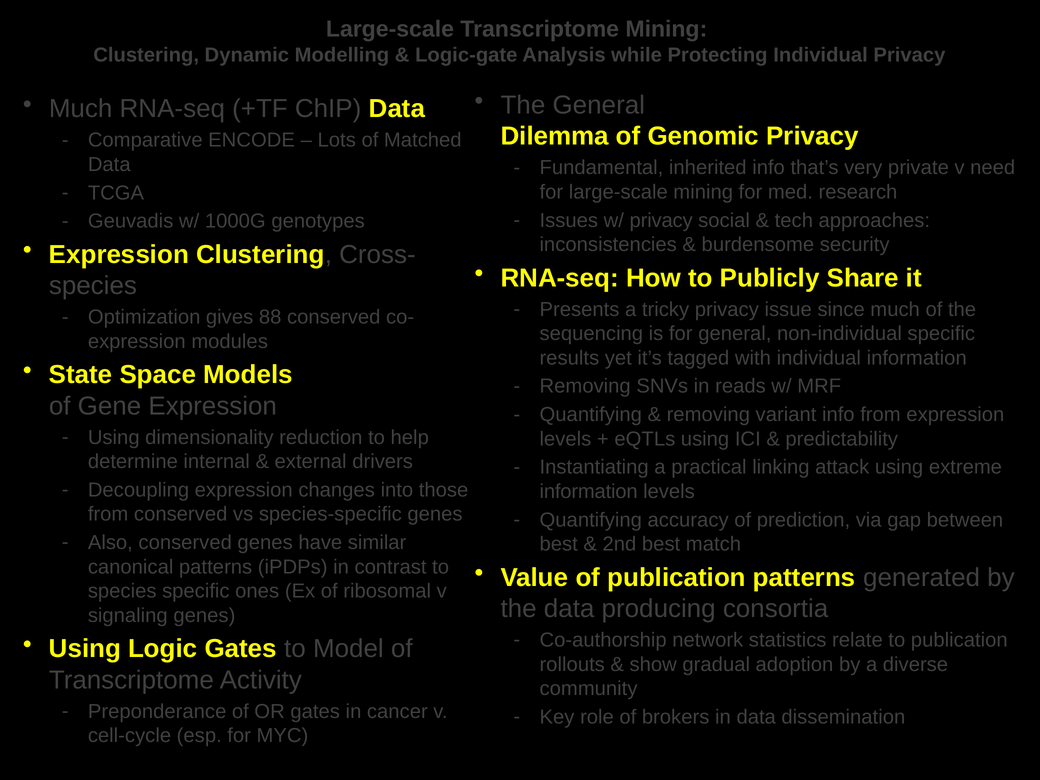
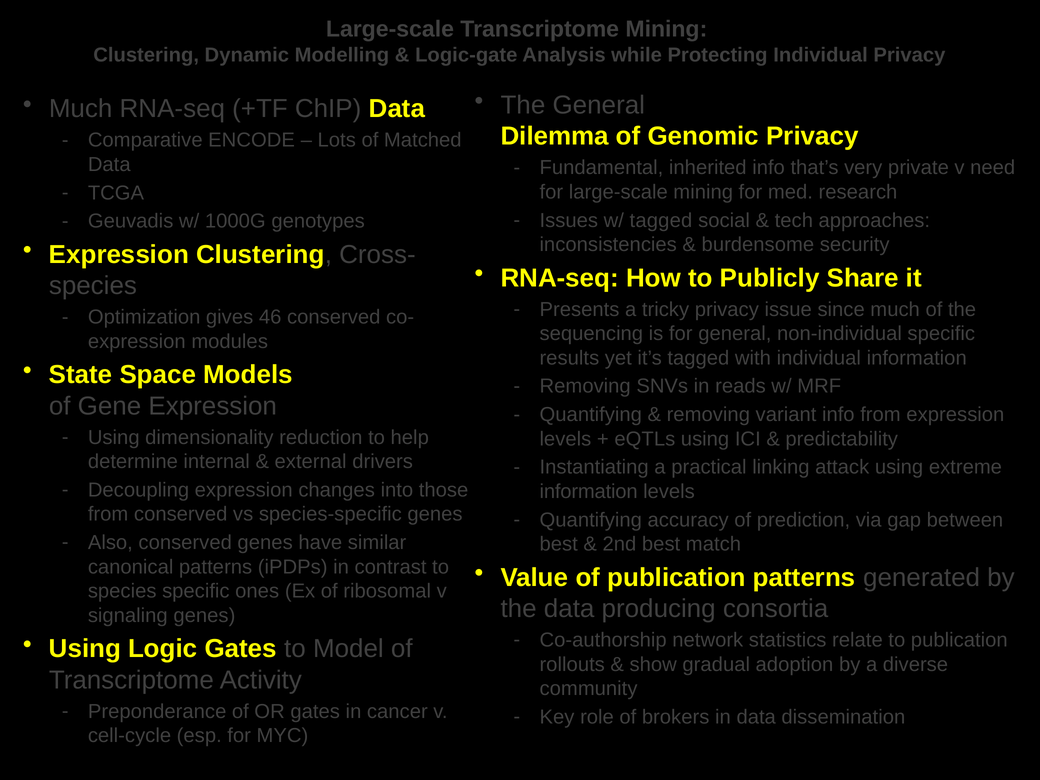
w/ privacy: privacy -> tagged
88: 88 -> 46
